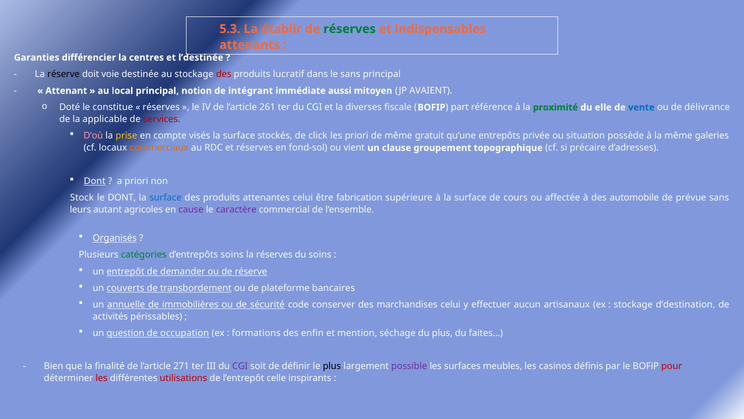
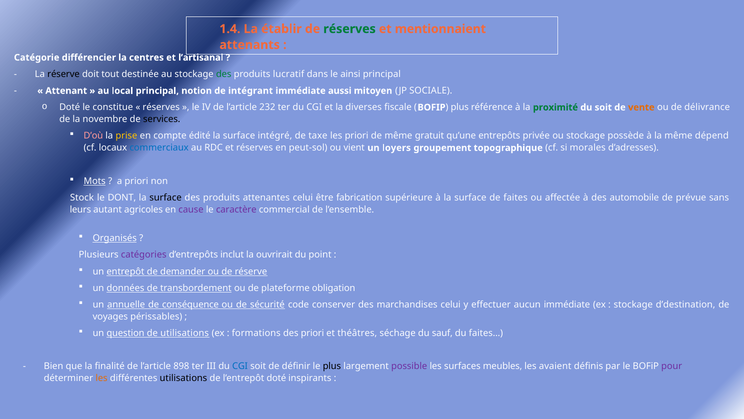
5.3: 5.3 -> 1.4
indispensables: indispensables -> mentionnaient
Garanties: Garanties -> Catégorie
l’destinée: l’destinée -> l’artisanal
voie: voie -> tout
des at (224, 74) colour: red -> green
le sans: sans -> ainsi
AVAIENT: AVAIENT -> SOCIALE
261: 261 -> 232
BOFIP part: part -> plus
du elle: elle -> soit
vente colour: blue -> orange
applicable: applicable -> novembre
services colour: red -> black
visés: visés -> édité
stockés: stockés -> intégré
click: click -> taxe
ou situation: situation -> stockage
galeries: galeries -> dépend
commerciaux colour: orange -> blue
fond-sol: fond-sol -> peut-sol
clause: clause -> loyers
précaire: précaire -> morales
Dont at (95, 181): Dont -> Mots
surface at (166, 197) colour: blue -> black
cours: cours -> faites
catégories colour: green -> purple
d’entrepôts soins: soins -> inclut
la réserves: réserves -> ouvrirait
du soins: soins -> point
couverts: couverts -> données
bancaires: bancaires -> obligation
immobilières: immobilières -> conséquence
aucun artisanaux: artisanaux -> immédiate
activités: activités -> voyages
de occupation: occupation -> utilisations
des enfin: enfin -> priori
mention: mention -> théâtres
du plus: plus -> sauf
271: 271 -> 898
CGI at (240, 366) colour: purple -> blue
casinos: casinos -> avaient
pour colour: red -> purple
les at (102, 378) colour: red -> orange
utilisations at (183, 378) colour: red -> black
l’entrepôt celle: celle -> doté
